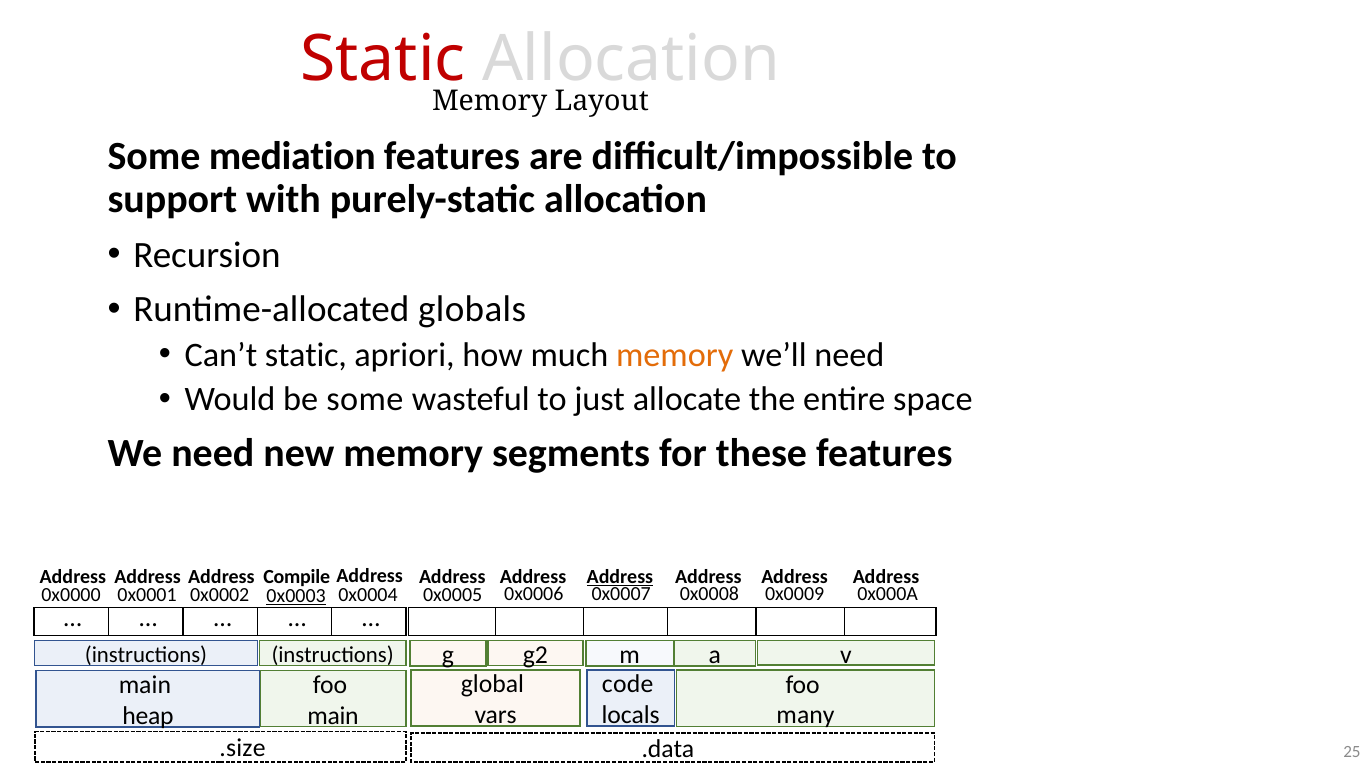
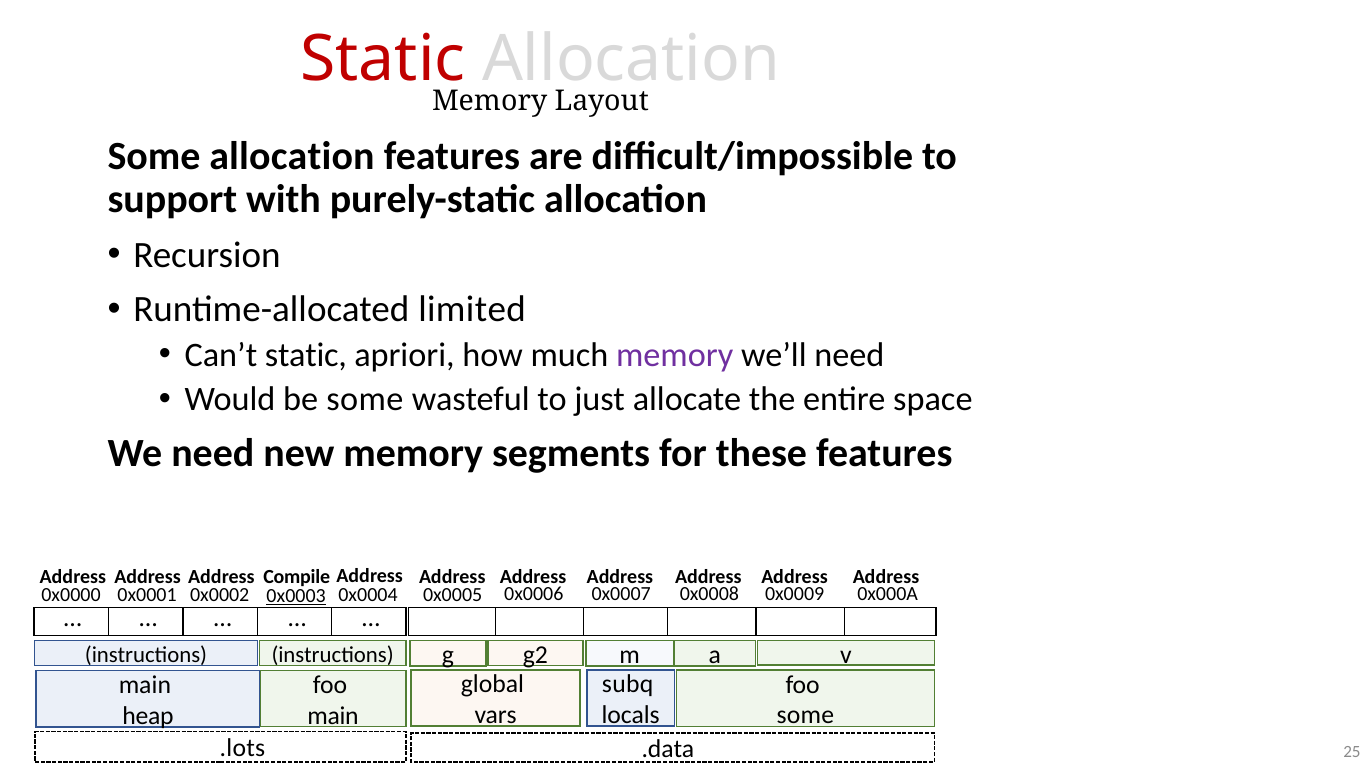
Some mediation: mediation -> allocation
globals: globals -> limited
memory at (675, 355) colour: orange -> purple
Address at (620, 577) underline: present -> none
code: code -> subq
many at (806, 715): many -> some
.size: .size -> .lots
